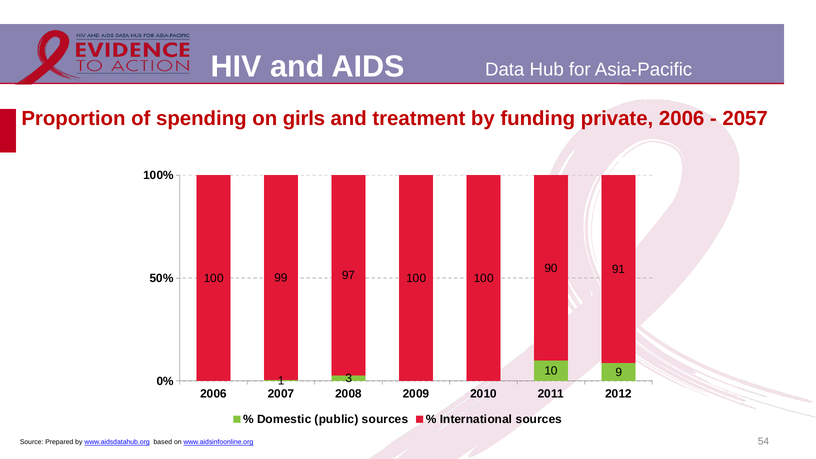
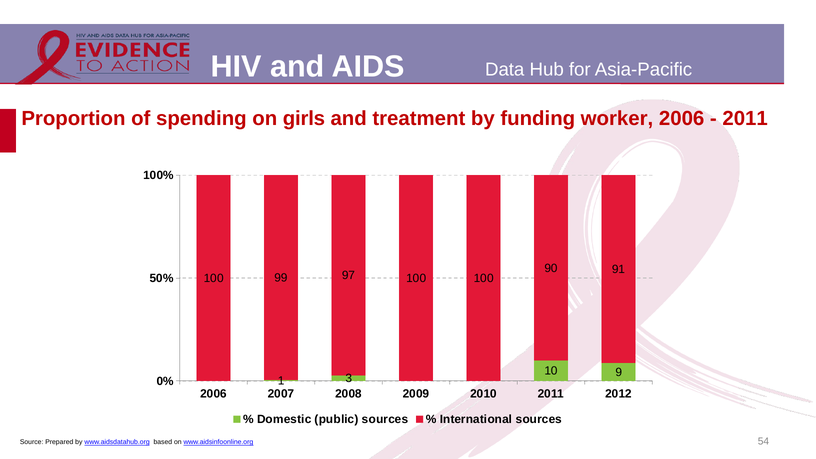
private: private -> worker
2057 at (745, 119): 2057 -> 2011
